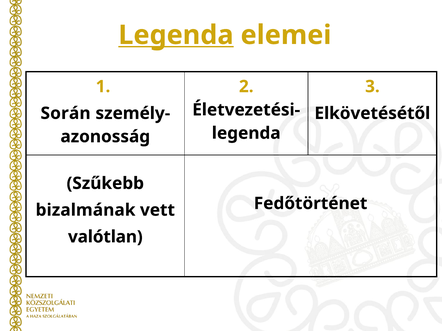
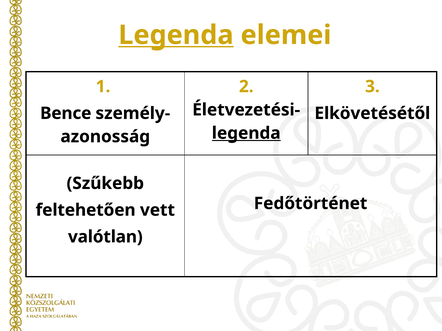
Során: Során -> Bence
legenda at (246, 133) underline: none -> present
bizalmának: bizalmának -> feltehetően
